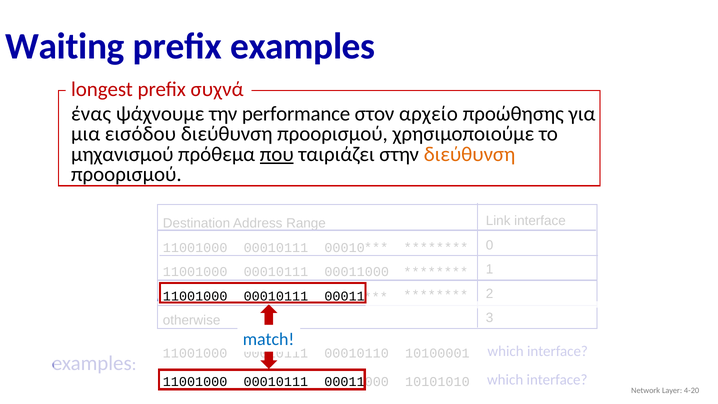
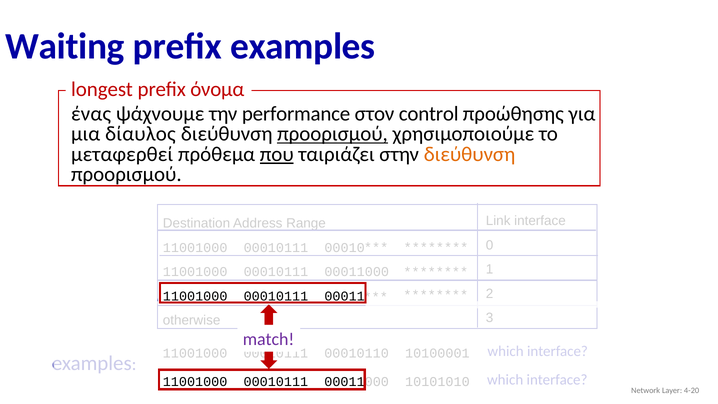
συχνά: συχνά -> όνομα
αρχείο: αρχείο -> control
εισόδου: εισόδου -> δίαυλος
προορισμού at (333, 134) underline: none -> present
μηχανισμού: μηχανισμού -> μεταφερθεί
match colour: blue -> purple
